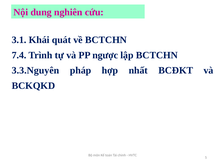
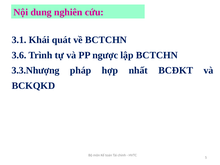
7.4: 7.4 -> 3.6
3.3.Nguyên: 3.3.Nguyên -> 3.3.Nhượng
